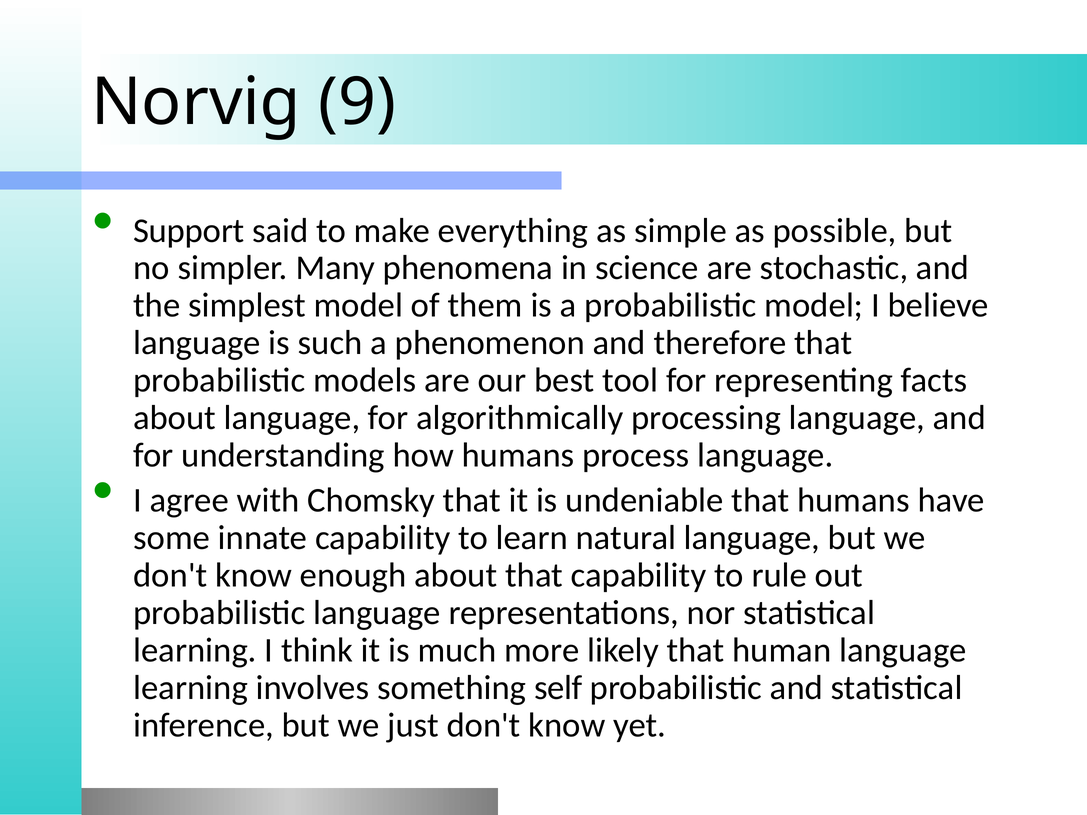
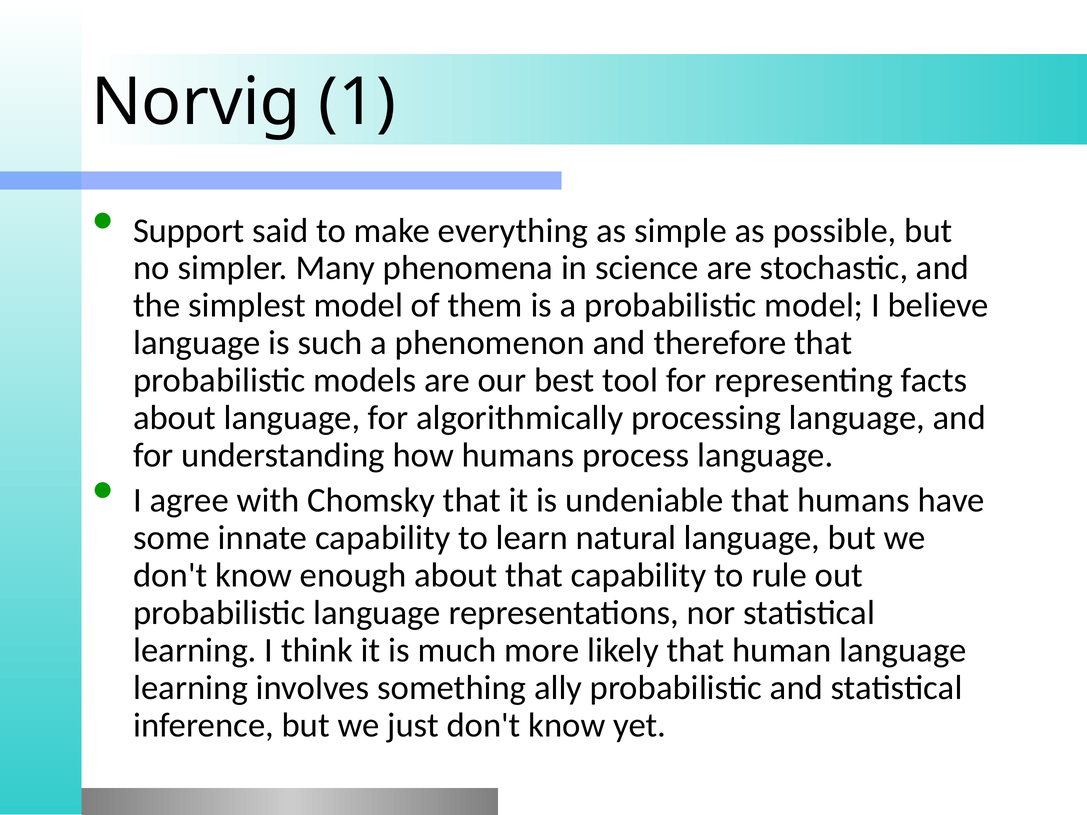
9: 9 -> 1
self: self -> ally
